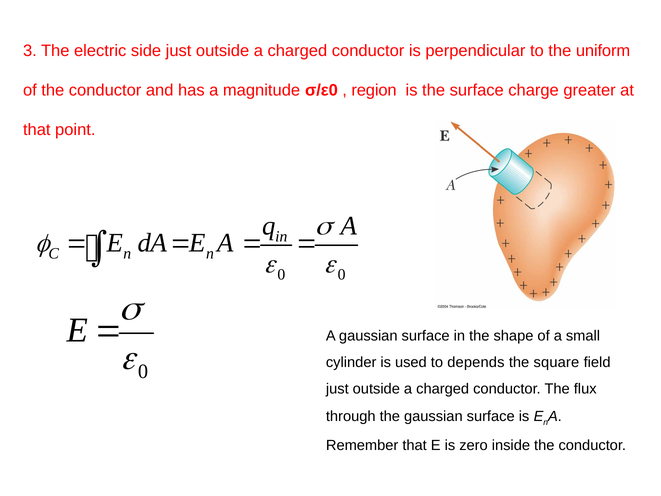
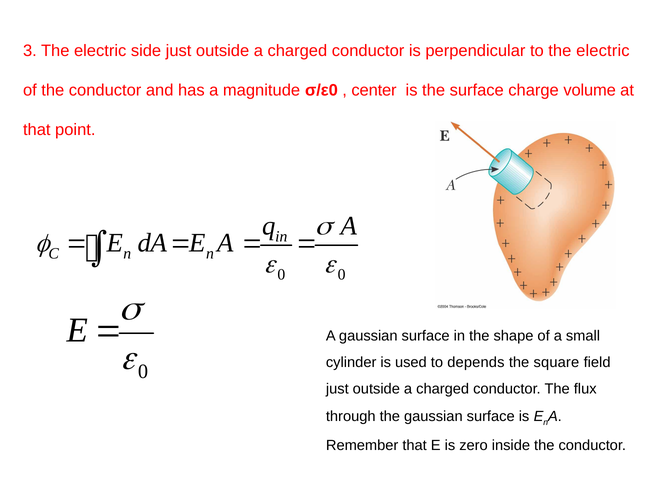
to the uniform: uniform -> electric
region: region -> center
greater: greater -> volume
